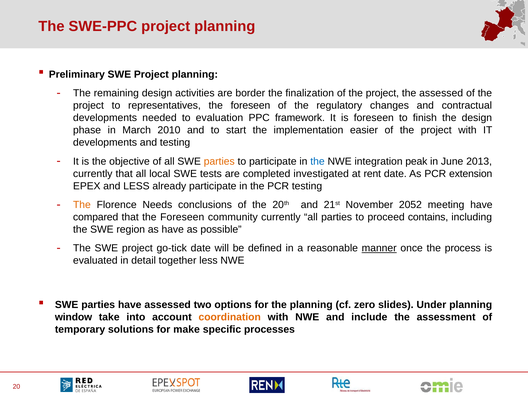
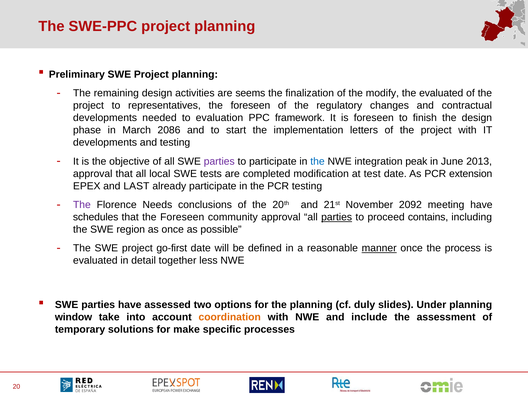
border: border -> seems
finalization of the project: project -> modify
the assessed: assessed -> evaluated
2010: 2010 -> 2086
easier: easier -> letters
parties at (219, 161) colour: orange -> purple
currently at (93, 174): currently -> approval
investigated: investigated -> modification
rent: rent -> test
and LESS: LESS -> LAST
The at (82, 205) colour: orange -> purple
2052: 2052 -> 2092
compared: compared -> schedules
community currently: currently -> approval
parties at (337, 217) underline: none -> present
as have: have -> once
go-tick: go-tick -> go-first
zero: zero -> duly
